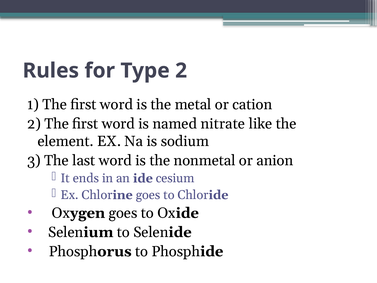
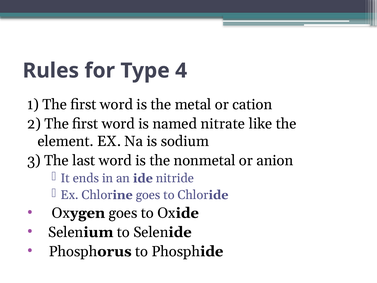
Type 2: 2 -> 4
cesium: cesium -> nitride
